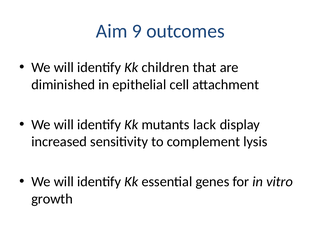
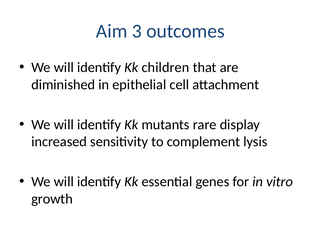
9: 9 -> 3
lack: lack -> rare
